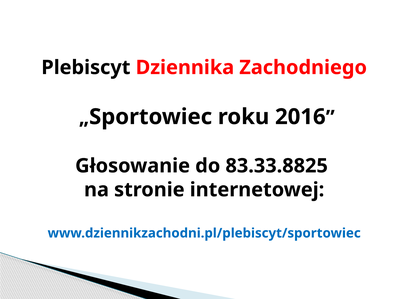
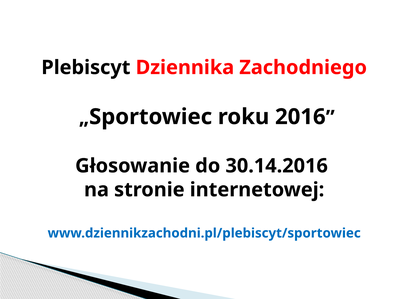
83.33.8825: 83.33.8825 -> 30.14.2016
